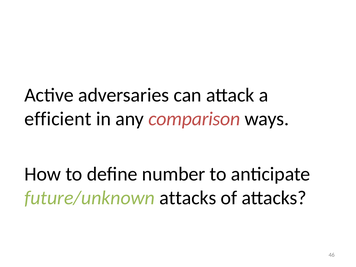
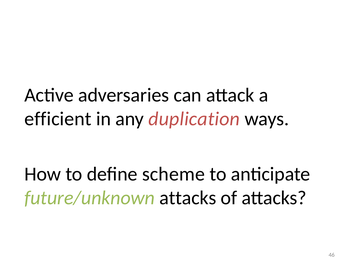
comparison: comparison -> duplication
number: number -> scheme
